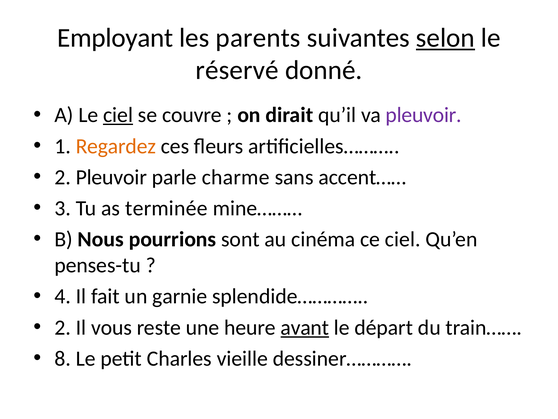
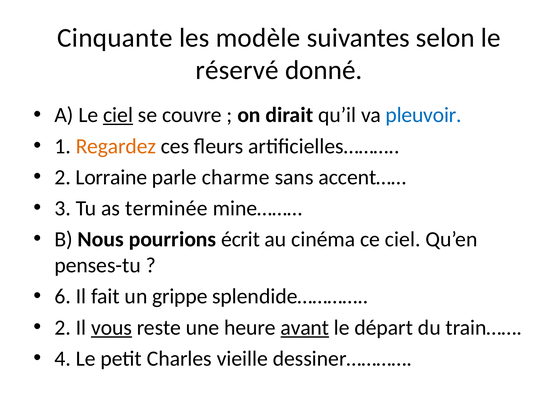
Employant: Employant -> Cinquante
parents: parents -> modèle
selon underline: present -> none
pleuvoir at (424, 115) colour: purple -> blue
2 Pleuvoir: Pleuvoir -> Lorraine
sont: sont -> écrit
4: 4 -> 6
garnie: garnie -> grippe
vous underline: none -> present
8: 8 -> 4
